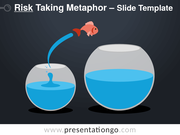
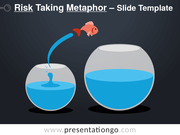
Metaphor underline: none -> present
